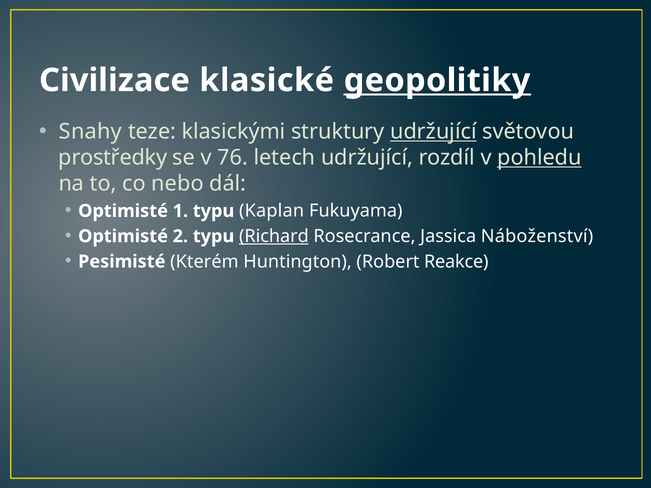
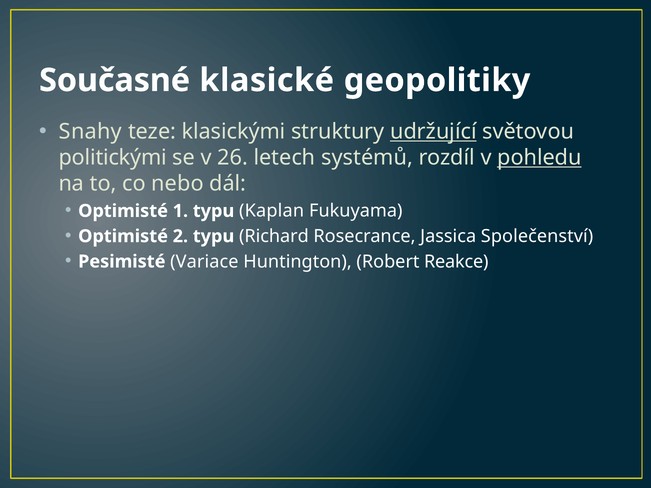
Civilizace: Civilizace -> Současné
geopolitiky underline: present -> none
prostředky: prostředky -> politickými
76: 76 -> 26
letech udržující: udržující -> systémů
Richard underline: present -> none
Náboženství: Náboženství -> Společenství
Kterém: Kterém -> Variace
